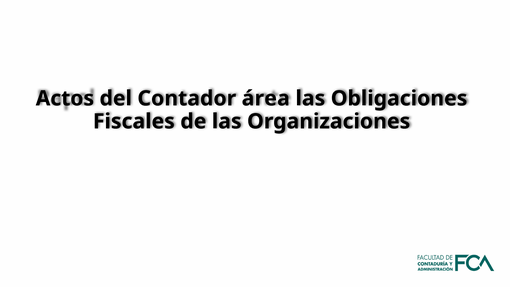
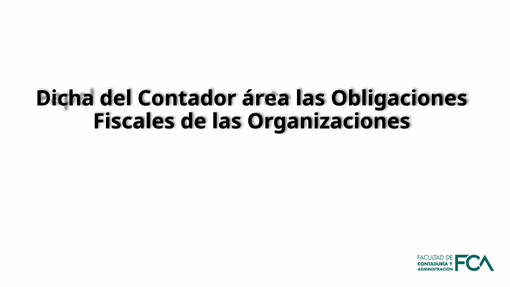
Actos: Actos -> Dicha
